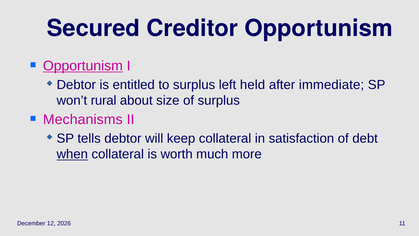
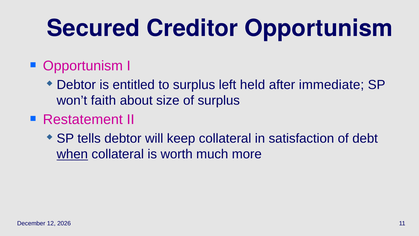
Opportunism at (83, 66) underline: present -> none
rural: rural -> faith
Mechanisms: Mechanisms -> Restatement
